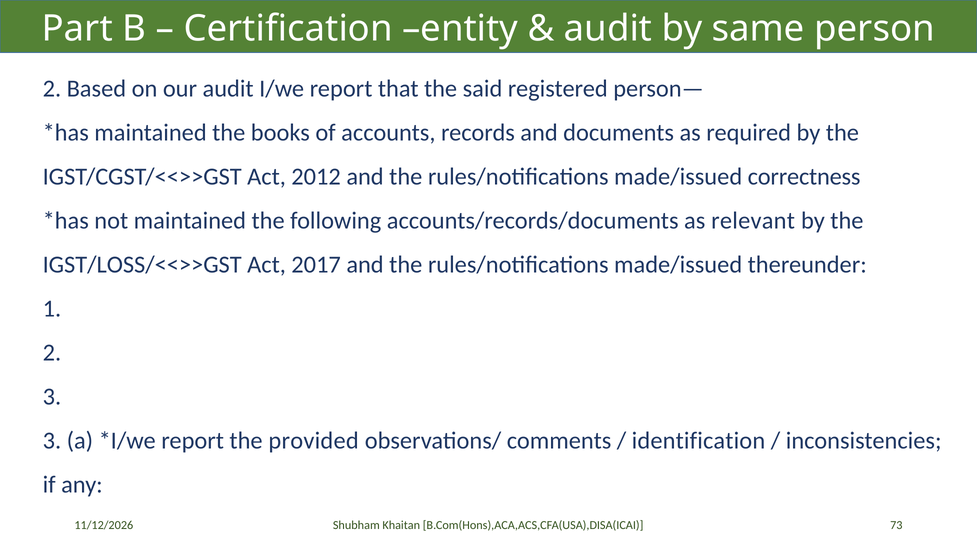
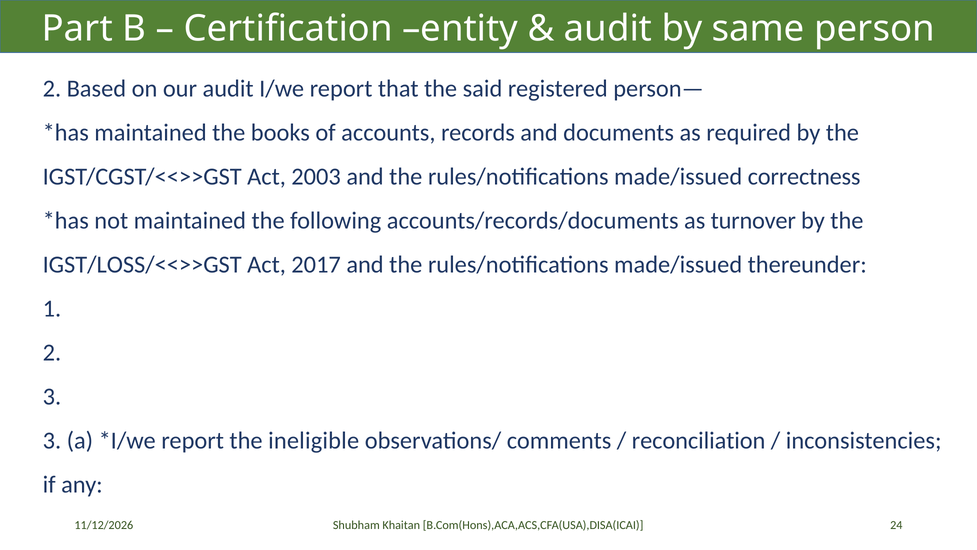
2012: 2012 -> 2003
relevant: relevant -> turnover
provided: provided -> ineligible
identification: identification -> reconciliation
73: 73 -> 24
